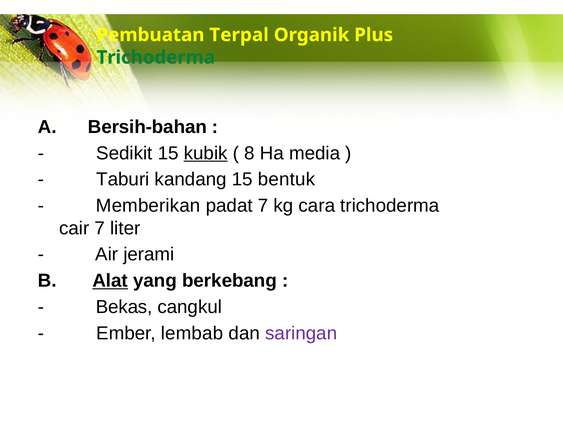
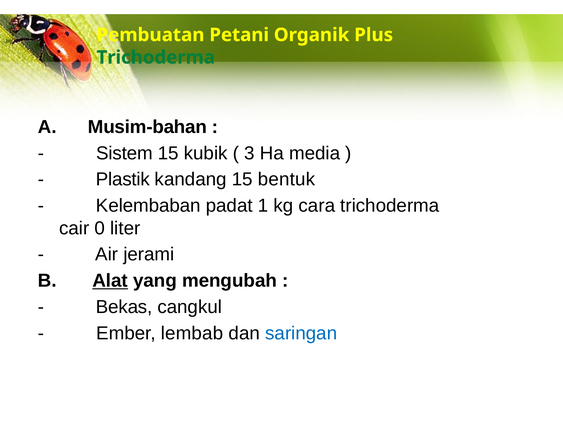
Terpal: Terpal -> Petani
Bersih-bahan: Bersih-bahan -> Musim-bahan
Sedikit: Sedikit -> Sistem
kubik underline: present -> none
8: 8 -> 3
Taburi: Taburi -> Plastik
Memberikan: Memberikan -> Kelembaban
padat 7: 7 -> 1
cair 7: 7 -> 0
berkebang: berkebang -> mengubah
saringan colour: purple -> blue
